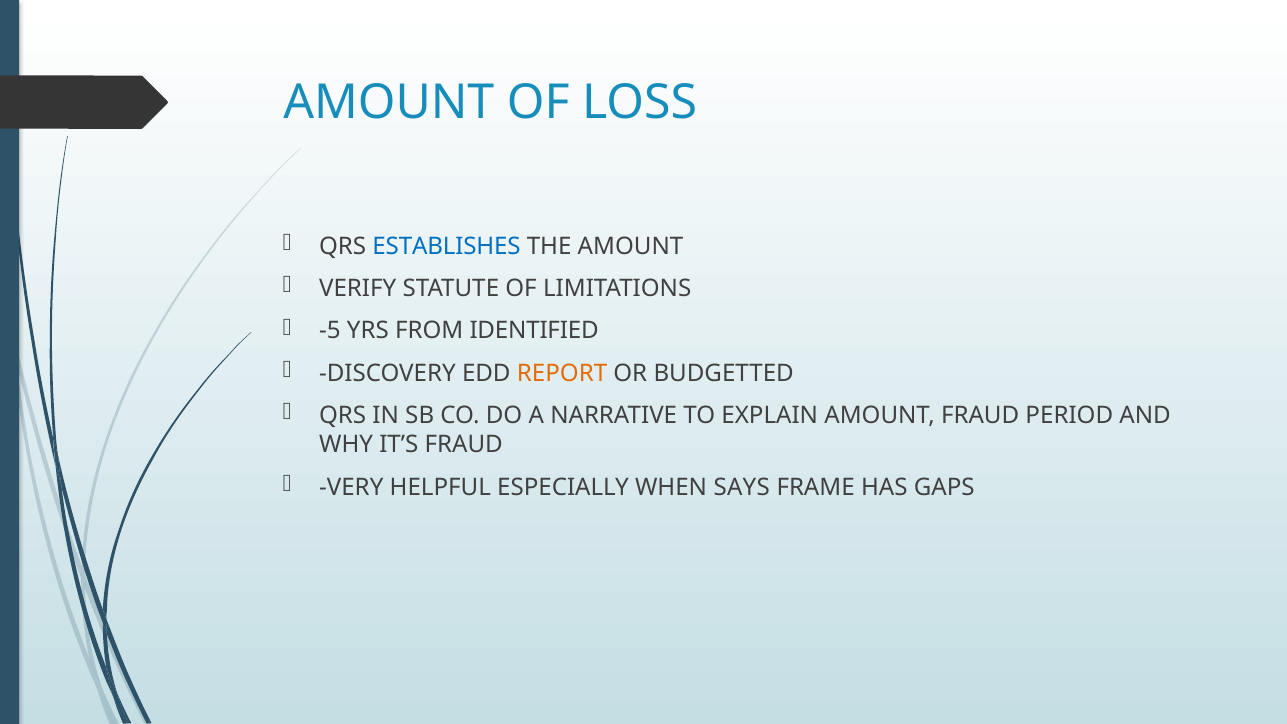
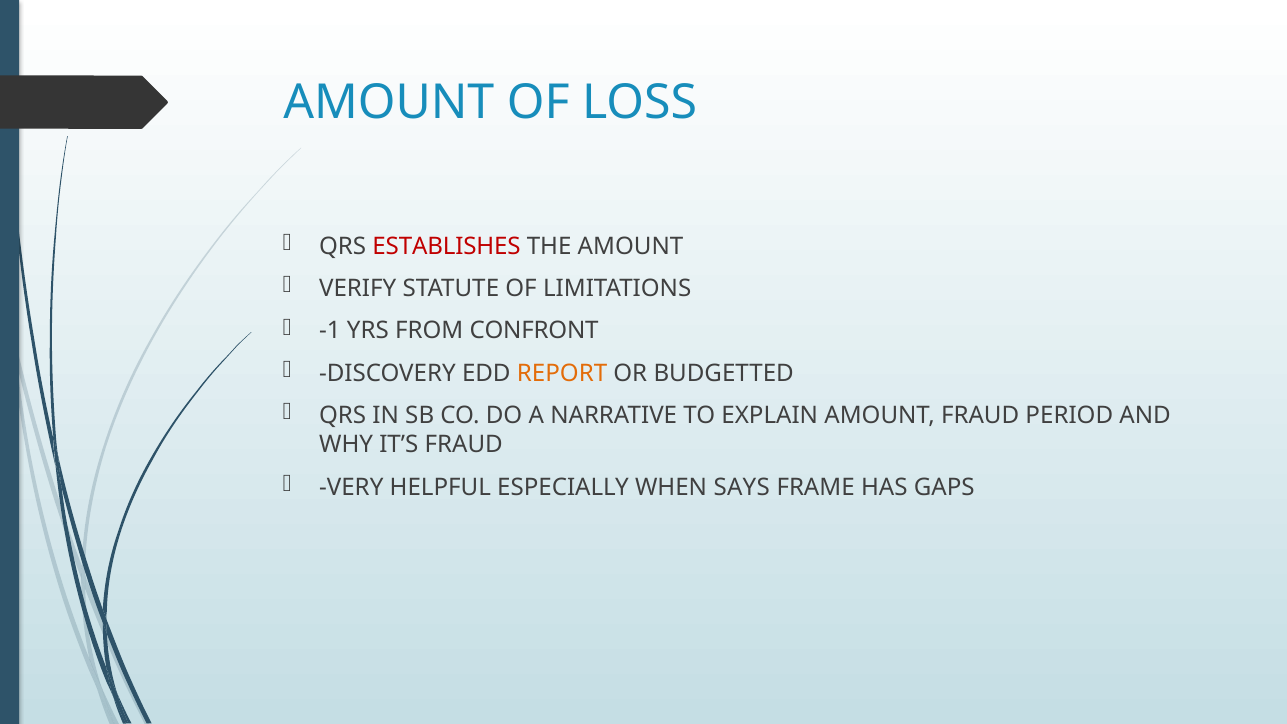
ESTABLISHES colour: blue -> red
-5: -5 -> -1
IDENTIFIED: IDENTIFIED -> CONFRONT
